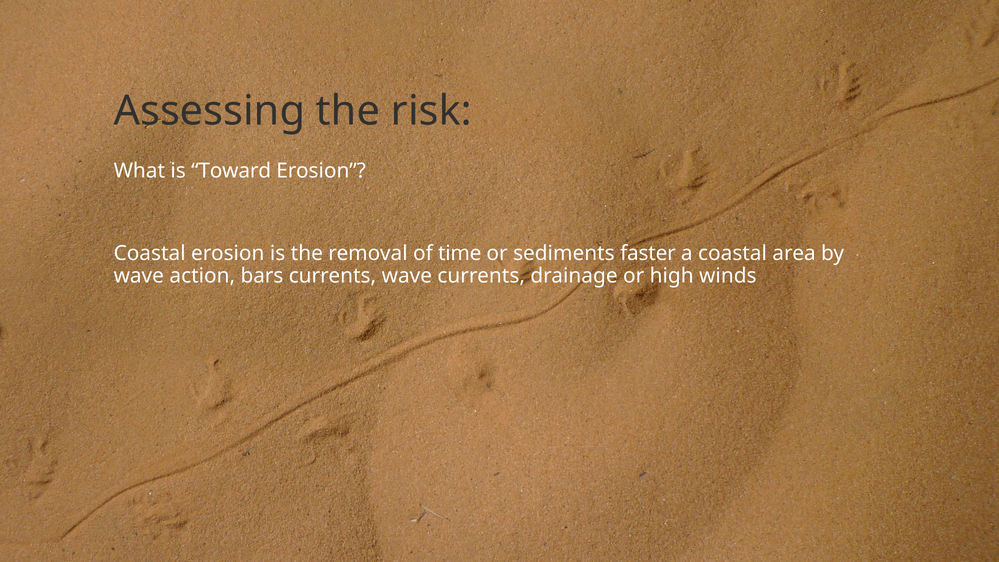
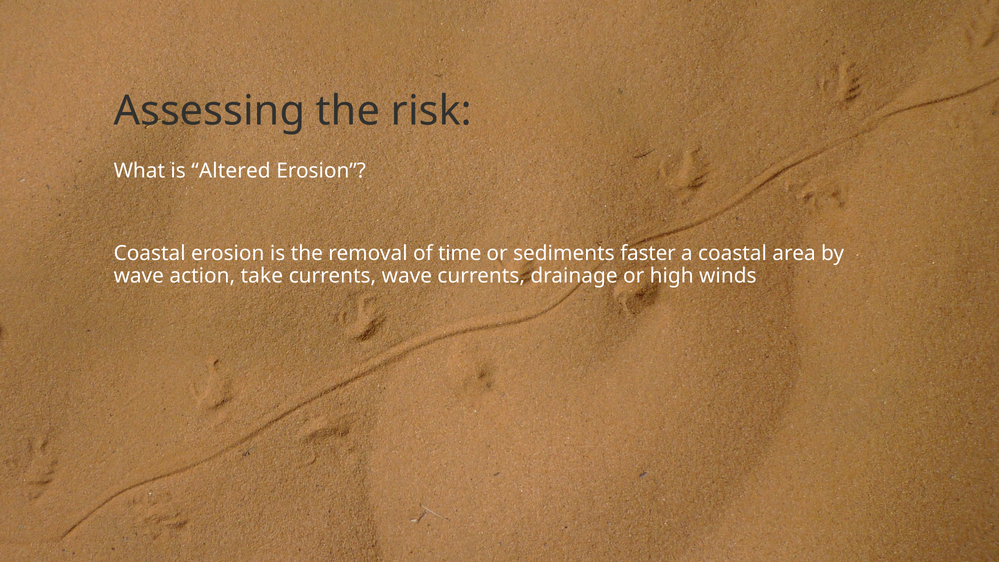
Toward: Toward -> Altered
bars: bars -> take
